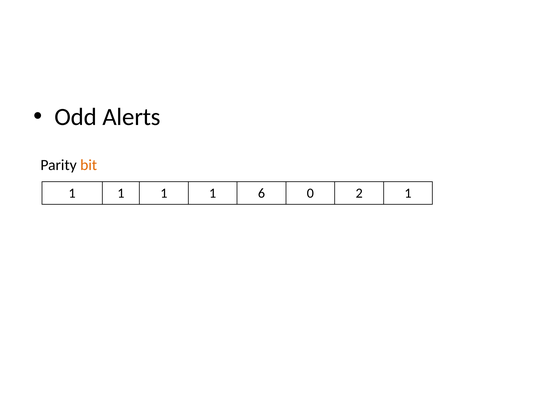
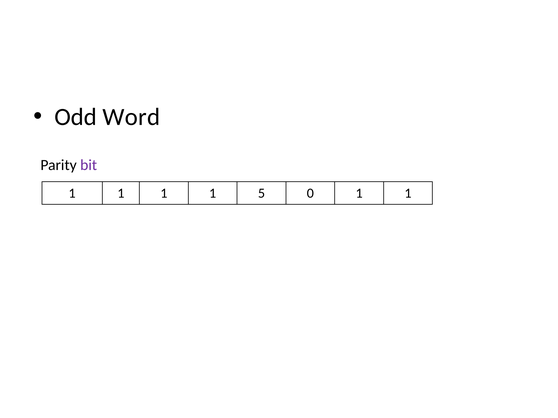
Alerts: Alerts -> Word
bit colour: orange -> purple
6: 6 -> 5
0 2: 2 -> 1
